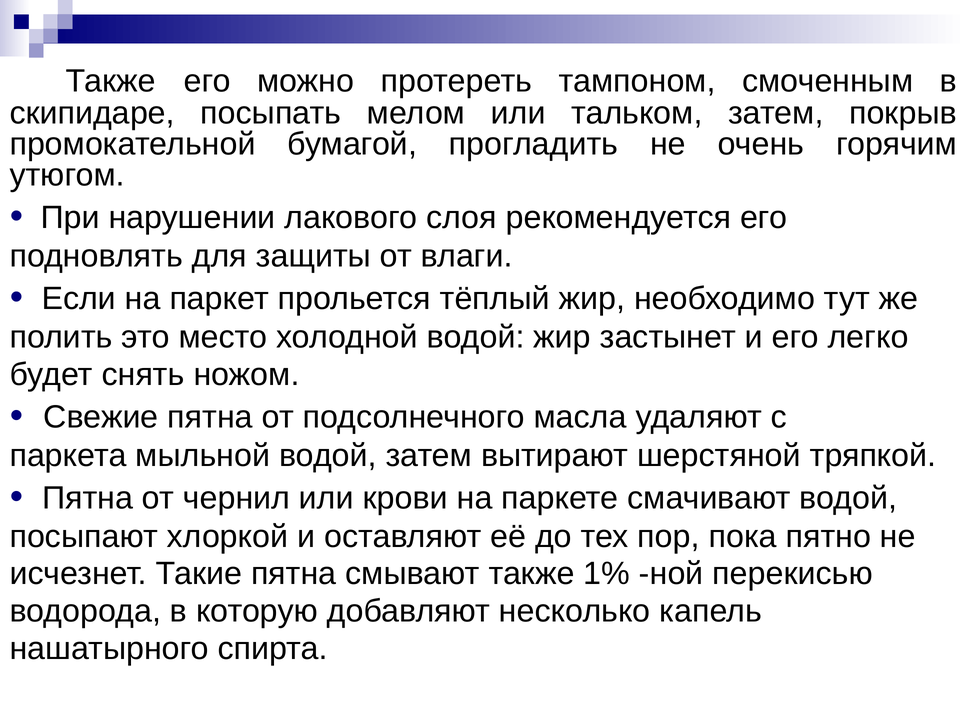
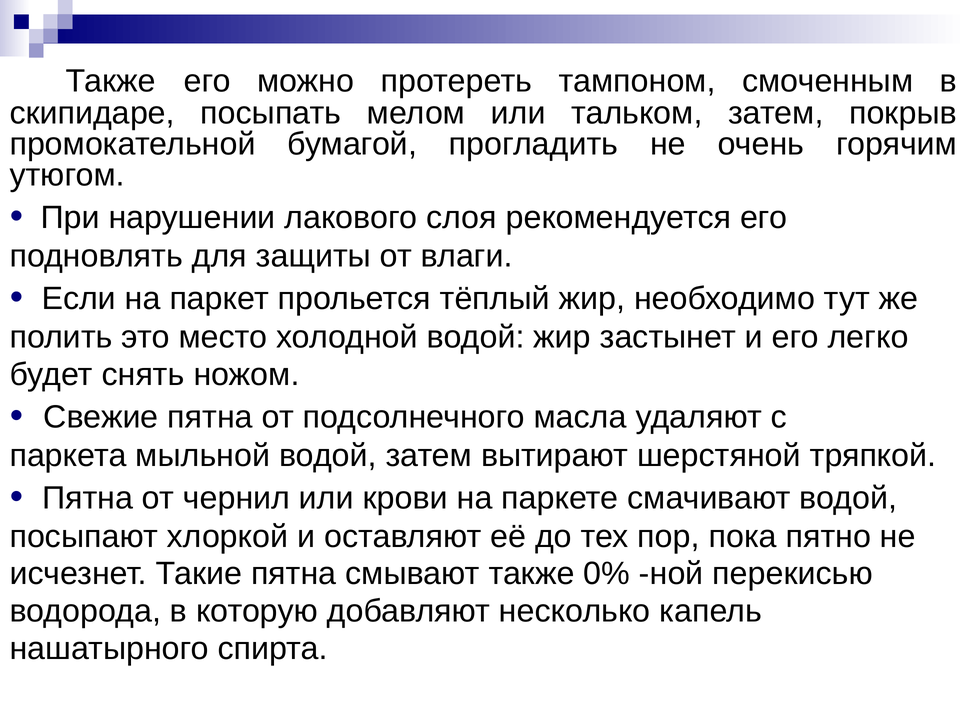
1%: 1% -> 0%
